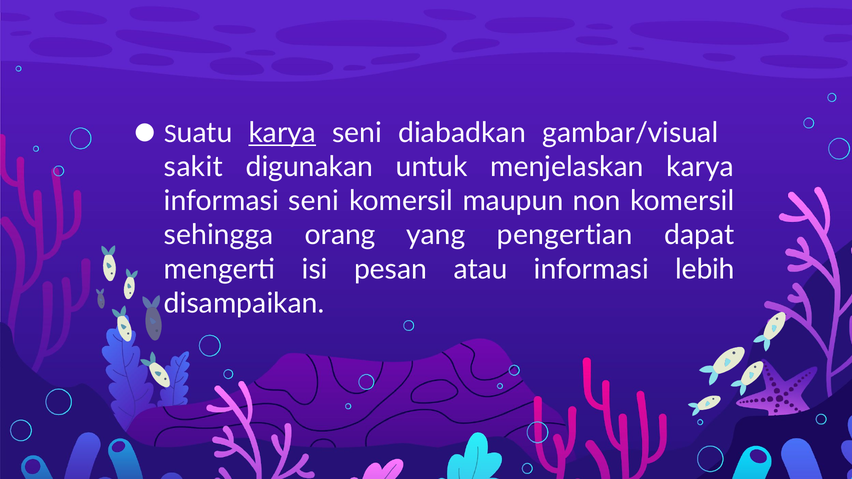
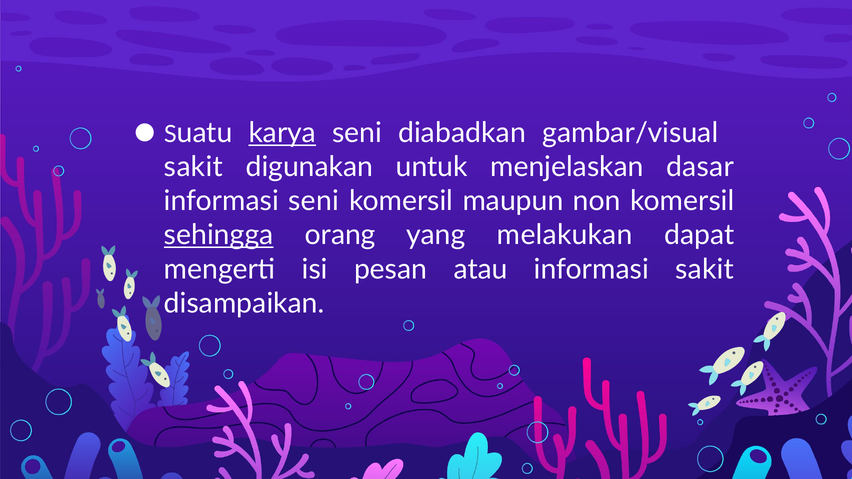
menjelaskan karya: karya -> dasar
sehingga underline: none -> present
pengertian: pengertian -> melakukan
informasi lebih: lebih -> sakit
